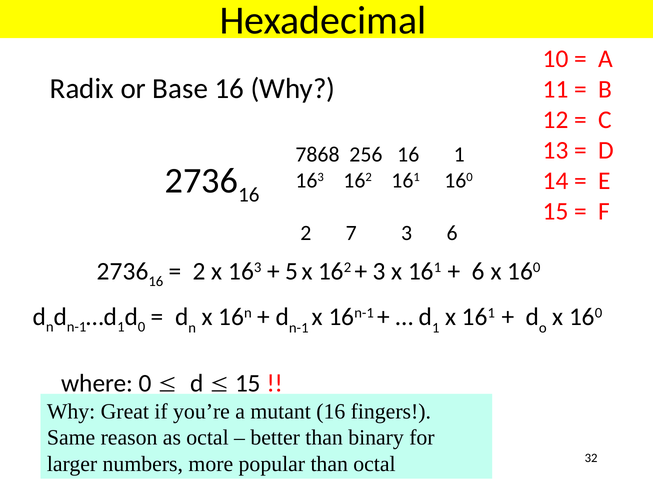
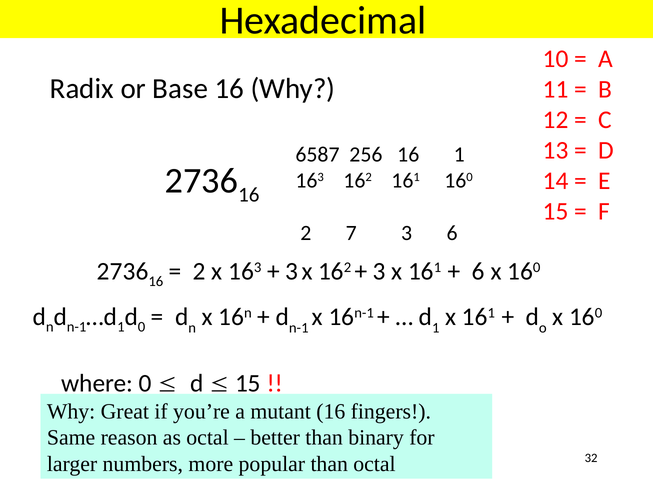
7868: 7868 -> 6587
5 at (292, 271): 5 -> 3
